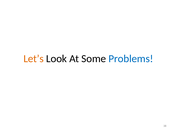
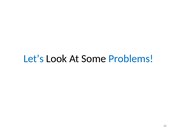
Let’s colour: orange -> blue
